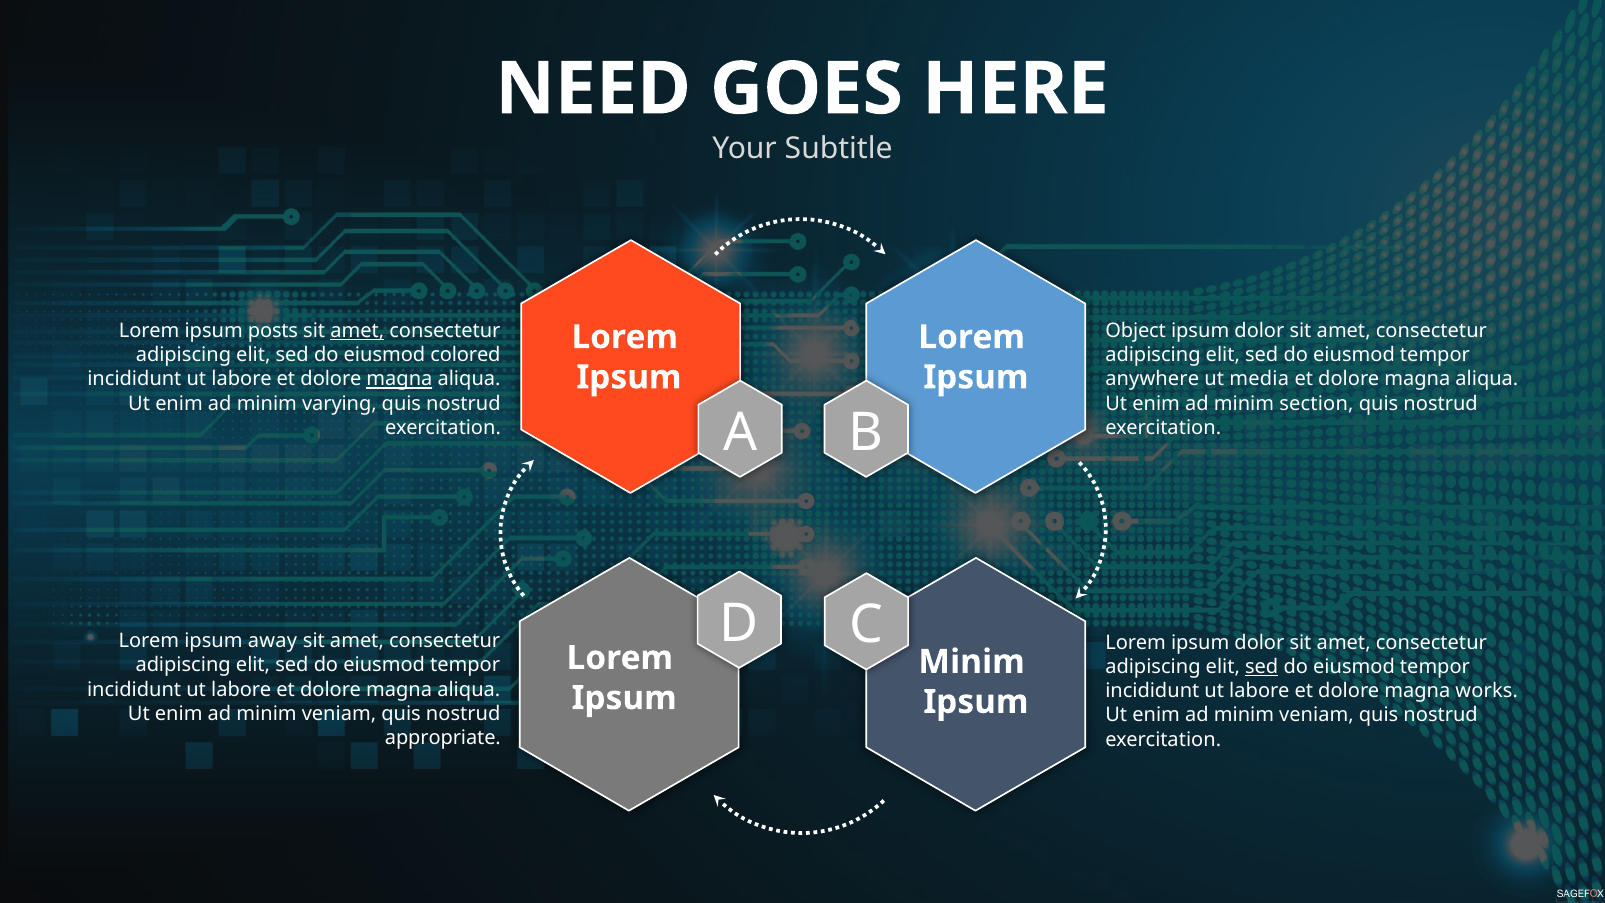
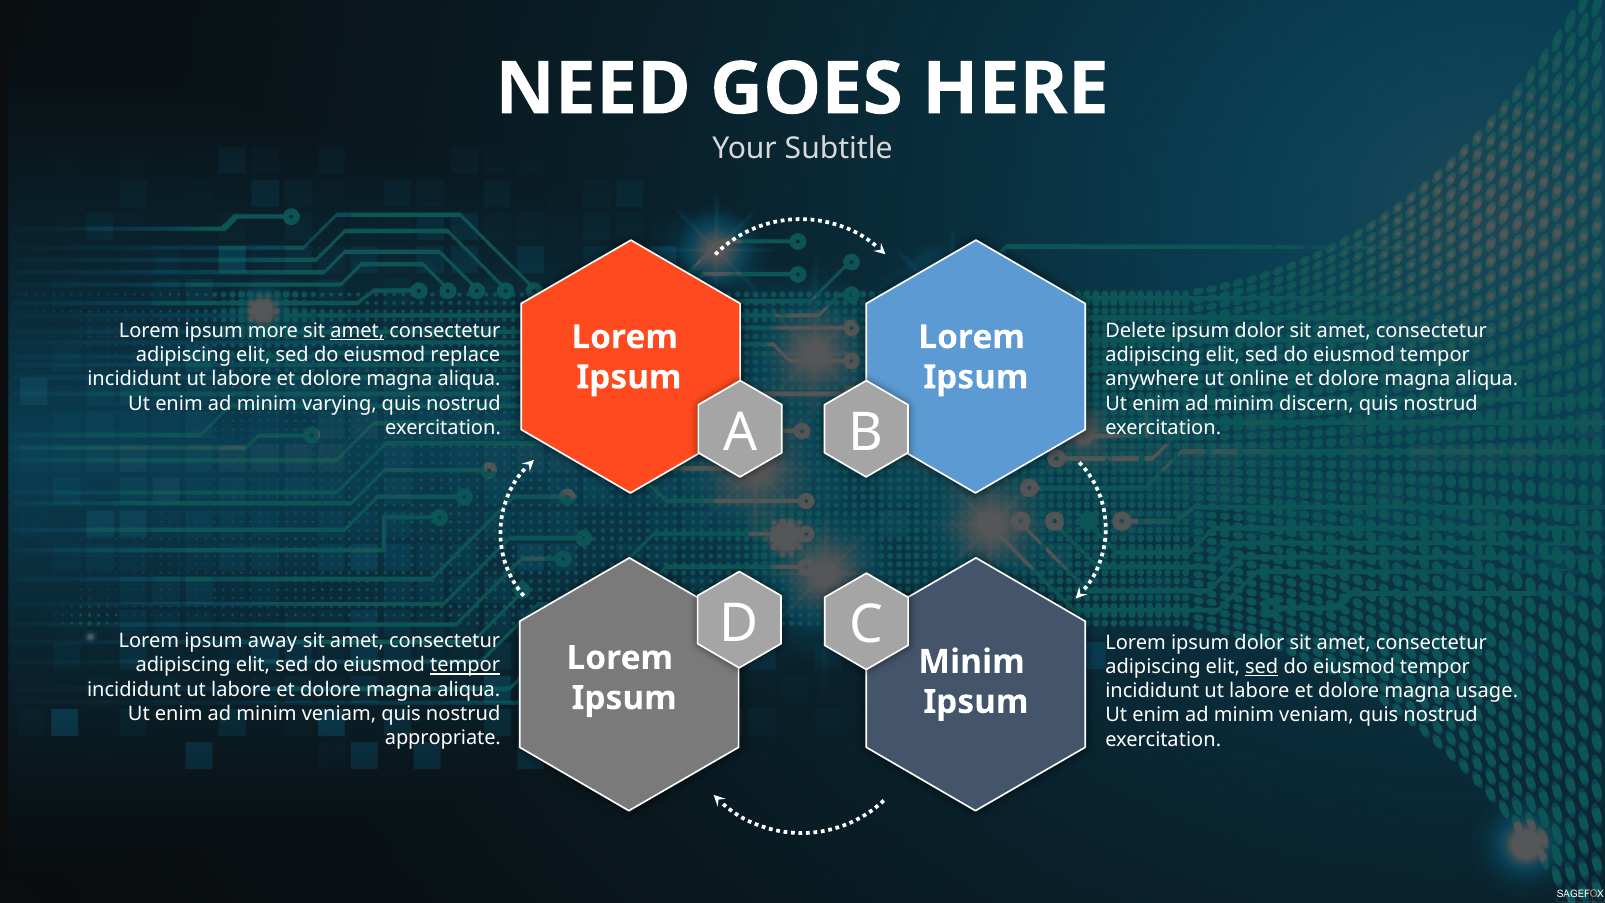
posts: posts -> more
Object: Object -> Delete
colored: colored -> replace
magna at (399, 379) underline: present -> none
media: media -> online
section: section -> discern
tempor at (465, 665) underline: none -> present
works: works -> usage
